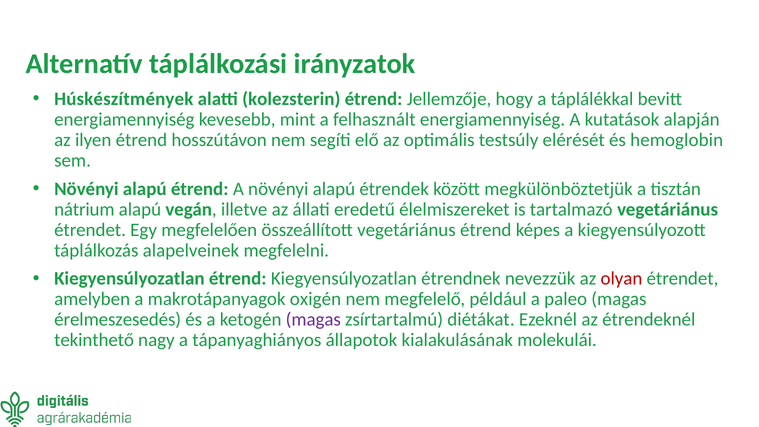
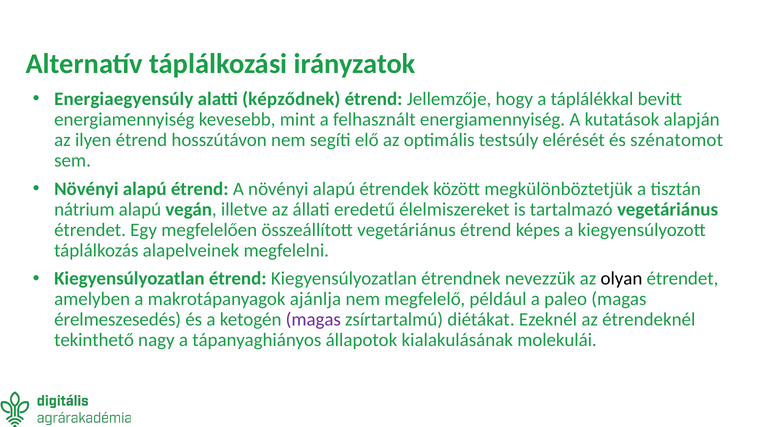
Húskészítmények: Húskészítmények -> Energiaegyensúly
kolezsterin: kolezsterin -> képződnek
hemoglobin: hemoglobin -> szénatomot
olyan colour: red -> black
oxigén: oxigén -> ajánlja
